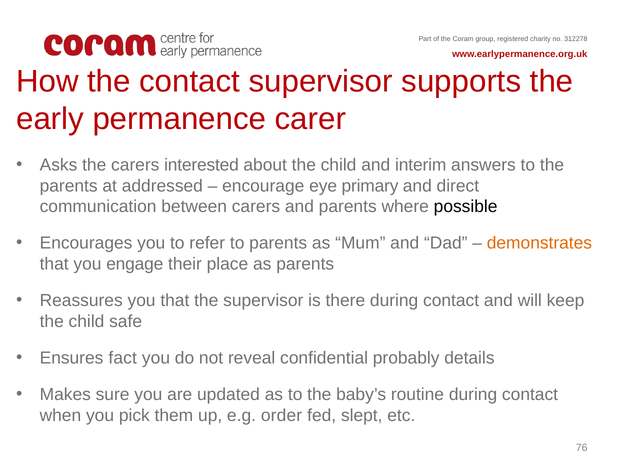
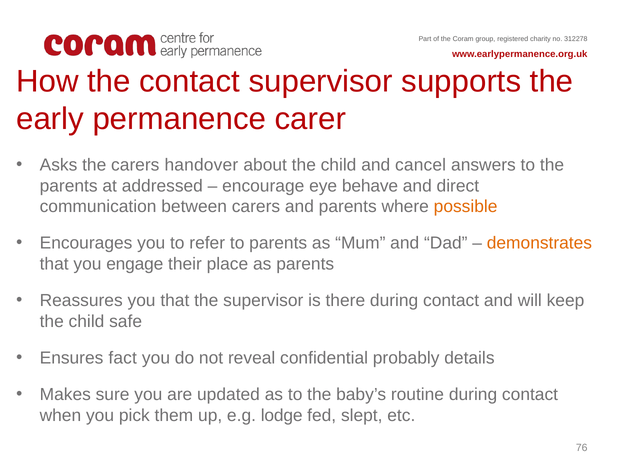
interested: interested -> handover
interim: interim -> cancel
primary: primary -> behave
possible colour: black -> orange
order: order -> lodge
